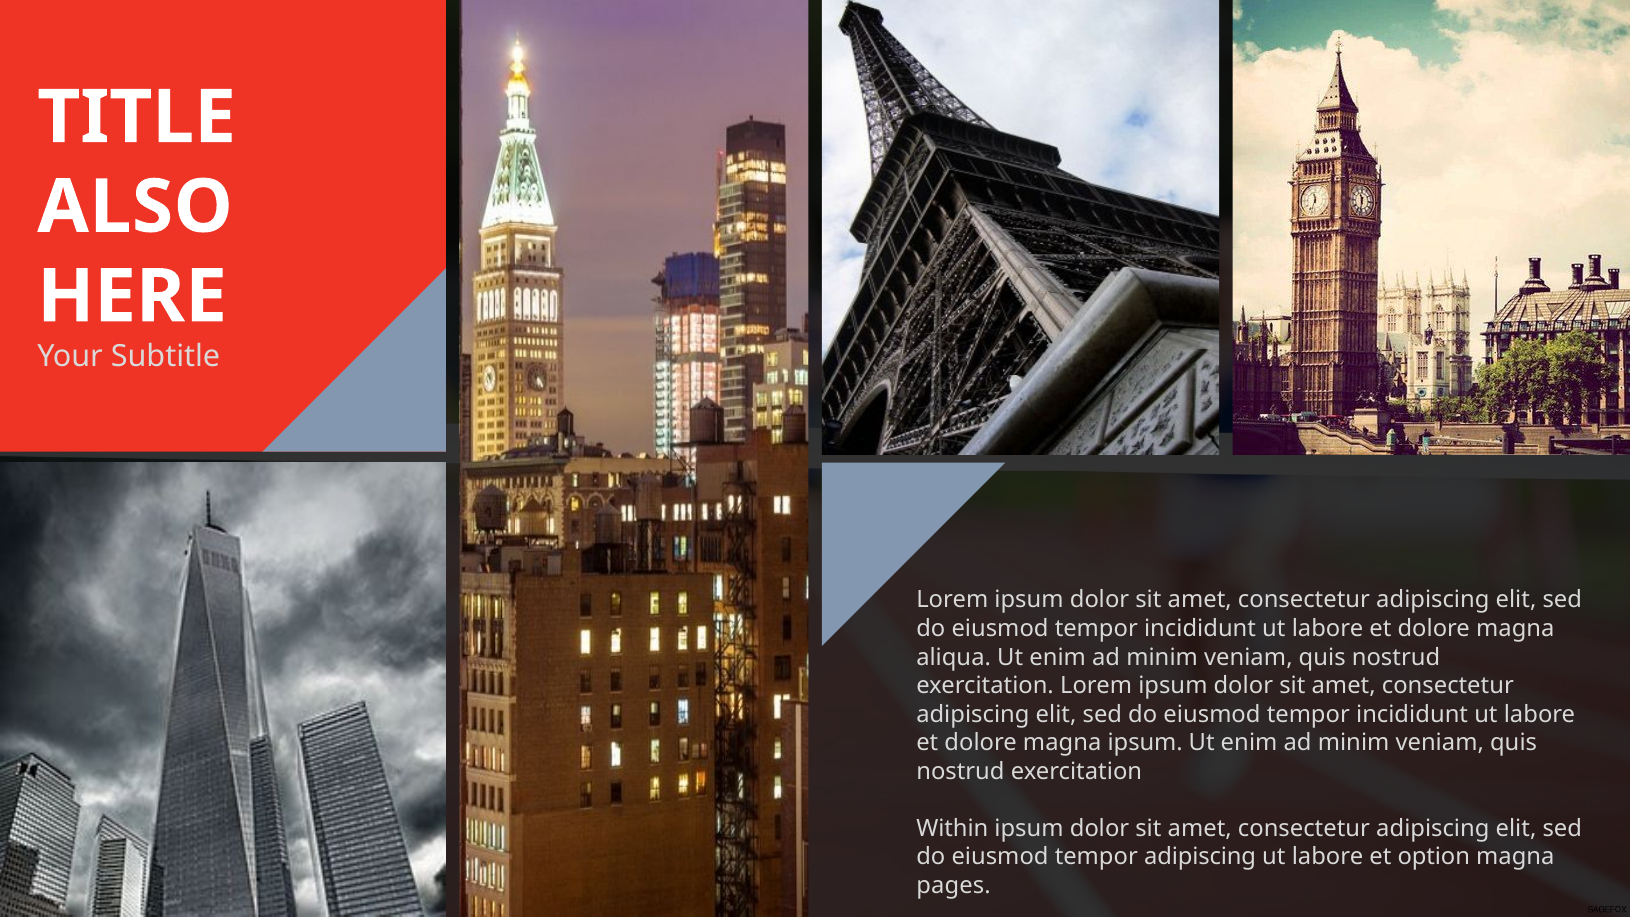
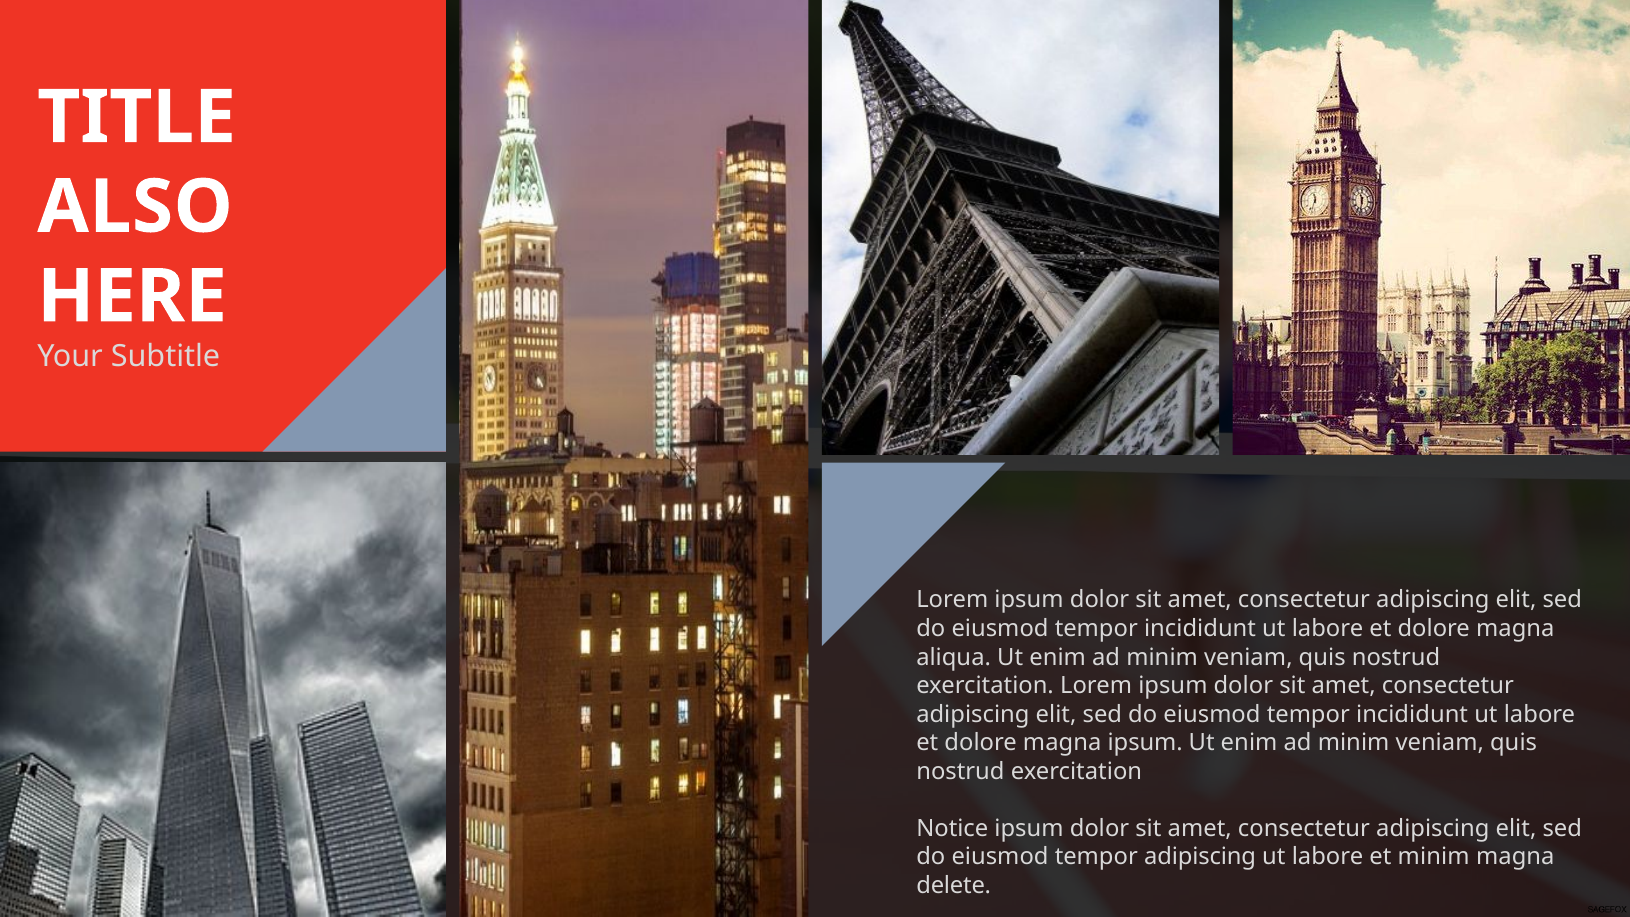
Within: Within -> Notice
et option: option -> minim
pages: pages -> delete
